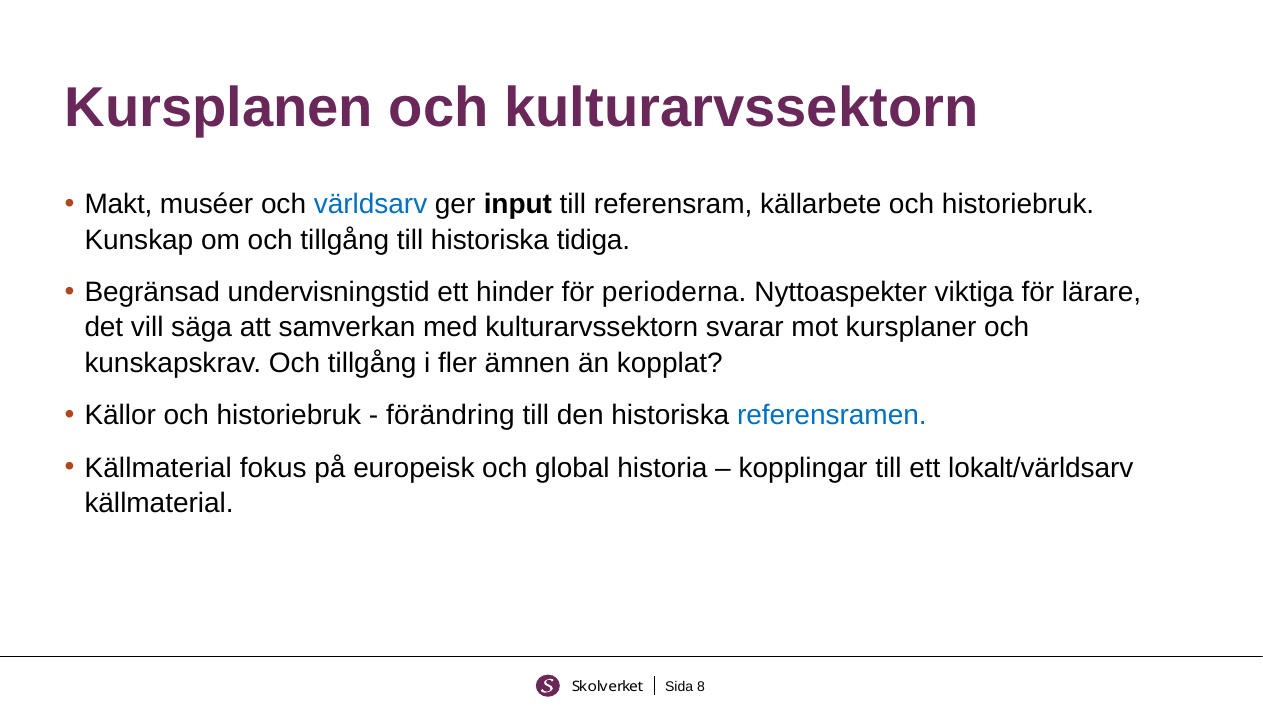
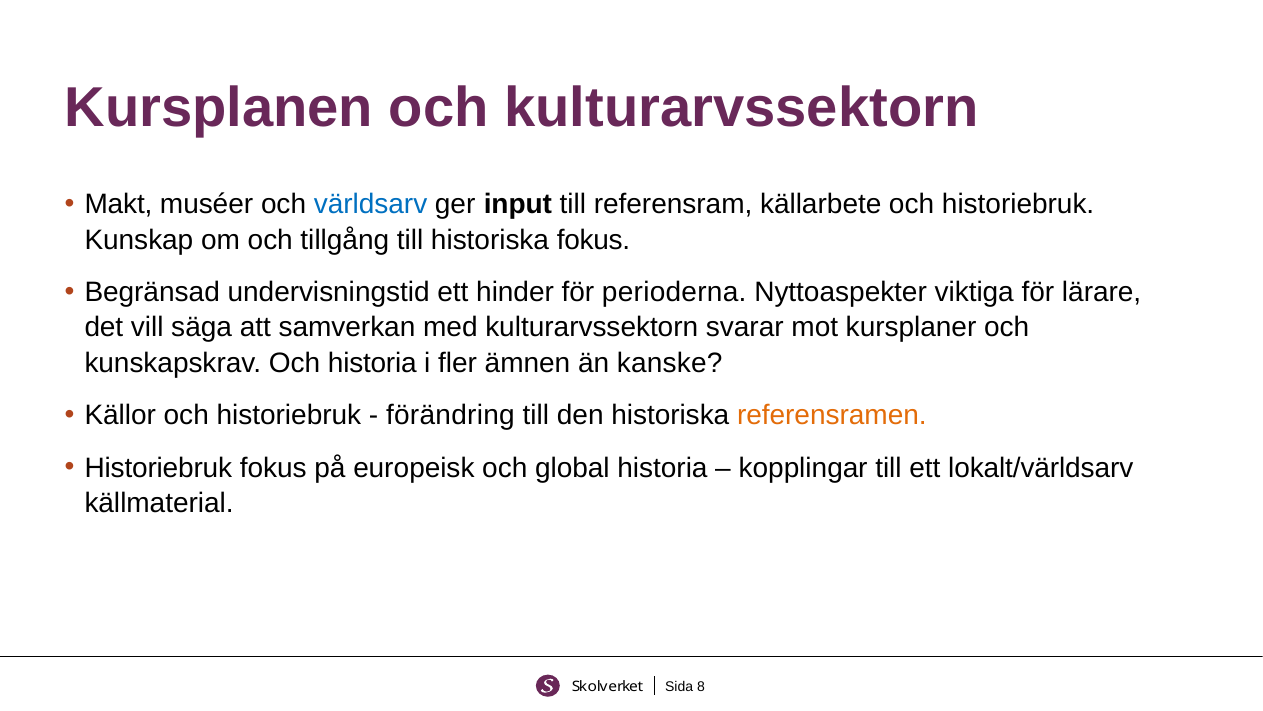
historiska tidiga: tidiga -> fokus
kunskapskrav Och tillgång: tillgång -> historia
kopplat: kopplat -> kanske
referensramen colour: blue -> orange
Källmaterial at (158, 468): Källmaterial -> Historiebruk
